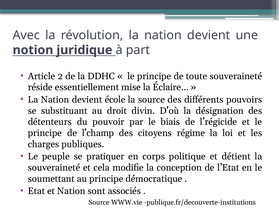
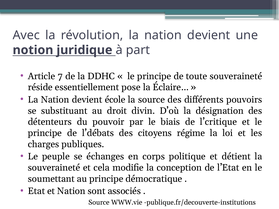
2: 2 -> 7
mise: mise -> pose
l’régicide: l’régicide -> l’critique
l’champ: l’champ -> l’débats
pratiquer: pratiquer -> échanges
